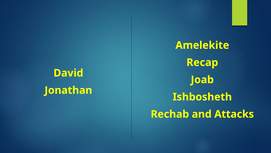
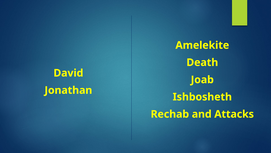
Recap: Recap -> Death
